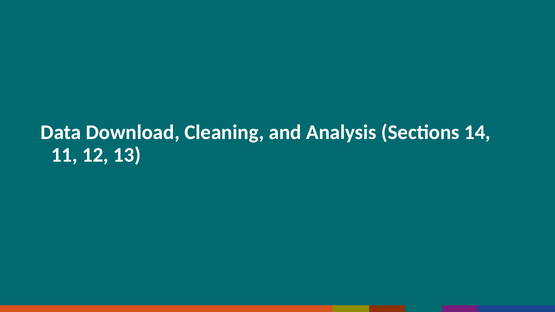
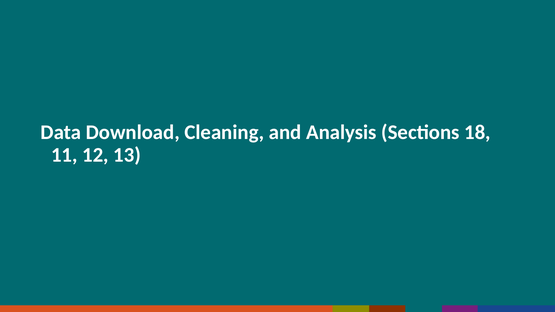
14: 14 -> 18
